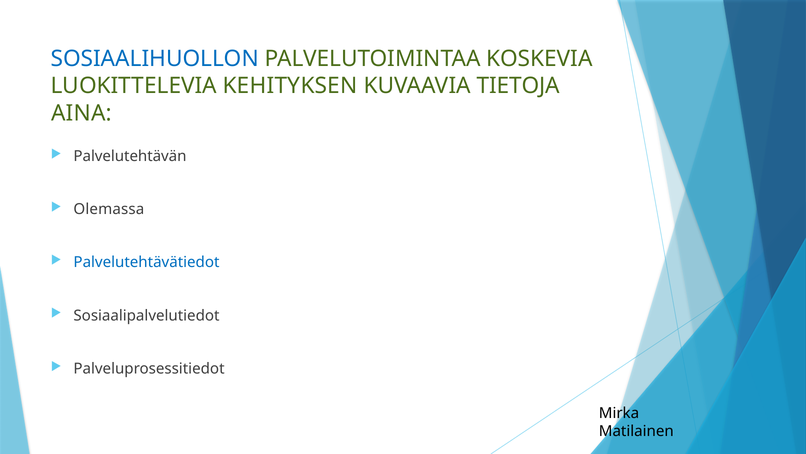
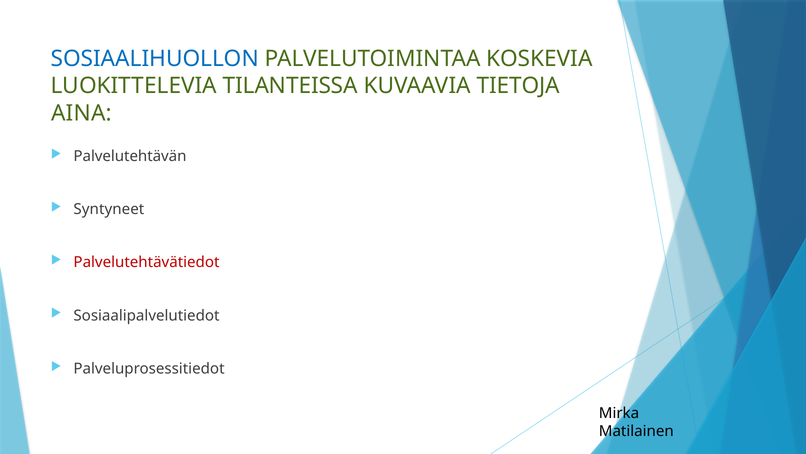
KEHITYKSEN: KEHITYKSEN -> TILANTEISSA
Olemassa: Olemassa -> Syntyneet
Palvelutehtävätiedot colour: blue -> red
